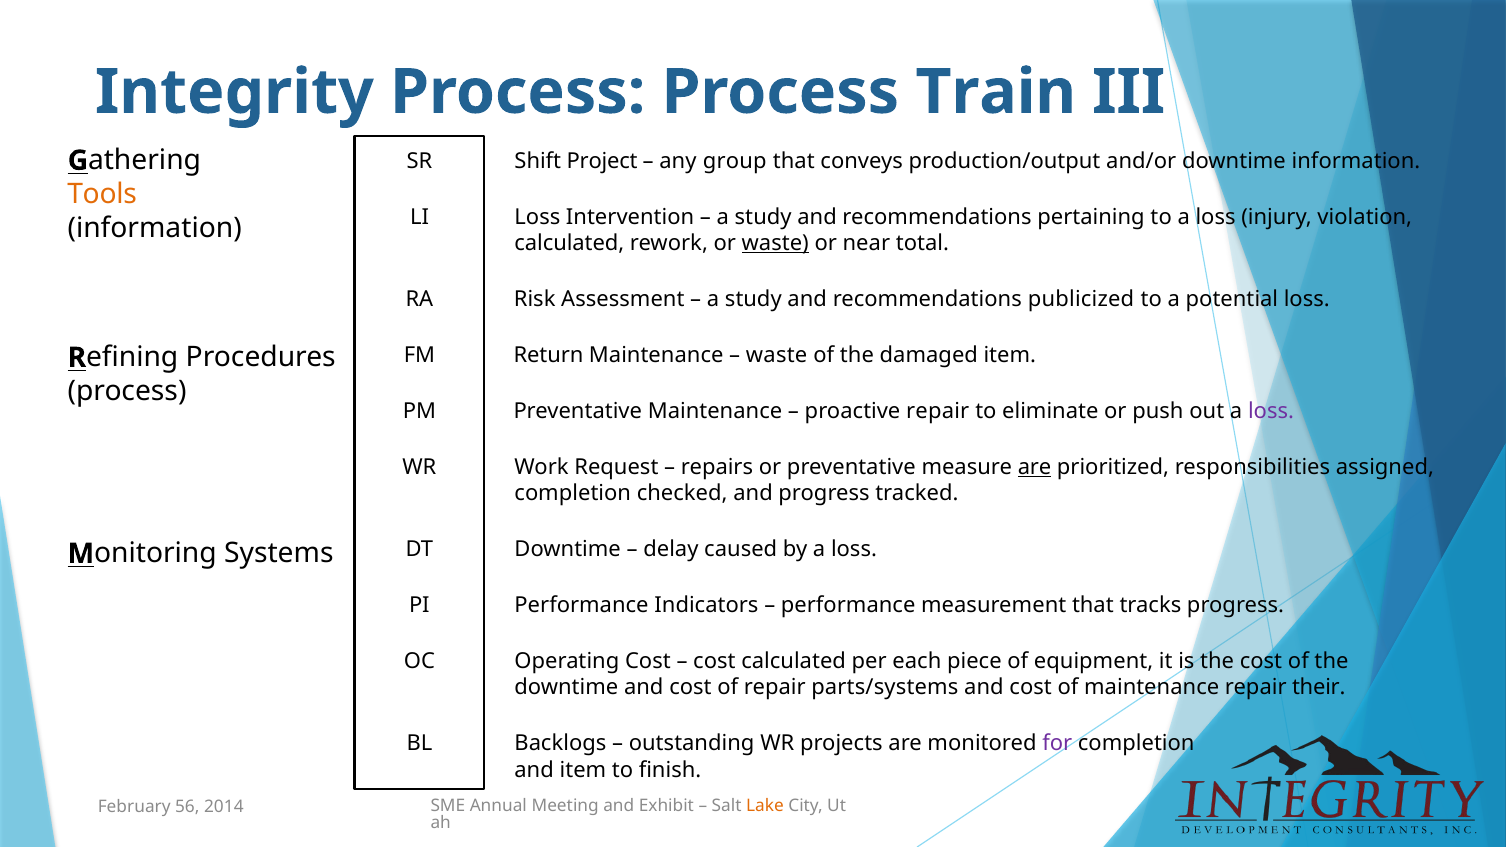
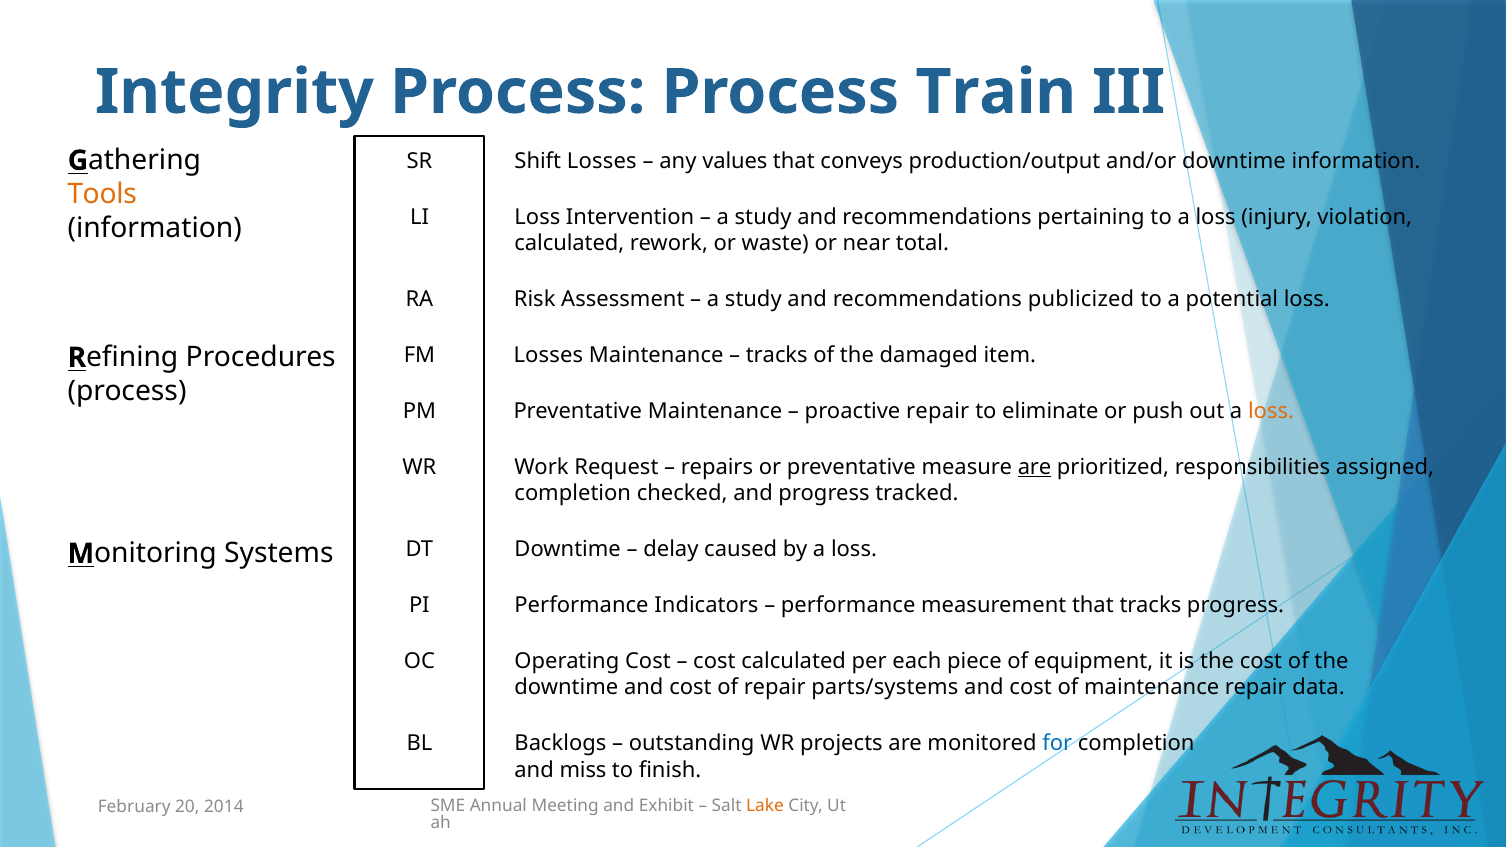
Shift Project: Project -> Losses
group: group -> values
waste at (775, 243) underline: present -> none
FM Return: Return -> Losses
waste at (777, 355): waste -> tracks
loss at (1271, 411) colour: purple -> orange
their: their -> data
for colour: purple -> blue
and item: item -> miss
56: 56 -> 20
